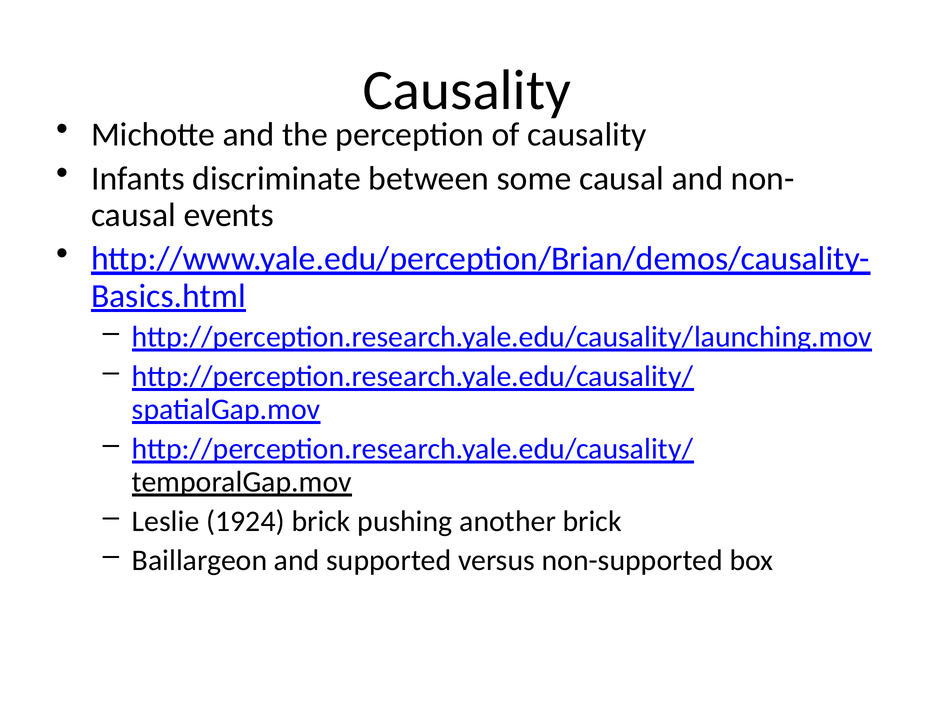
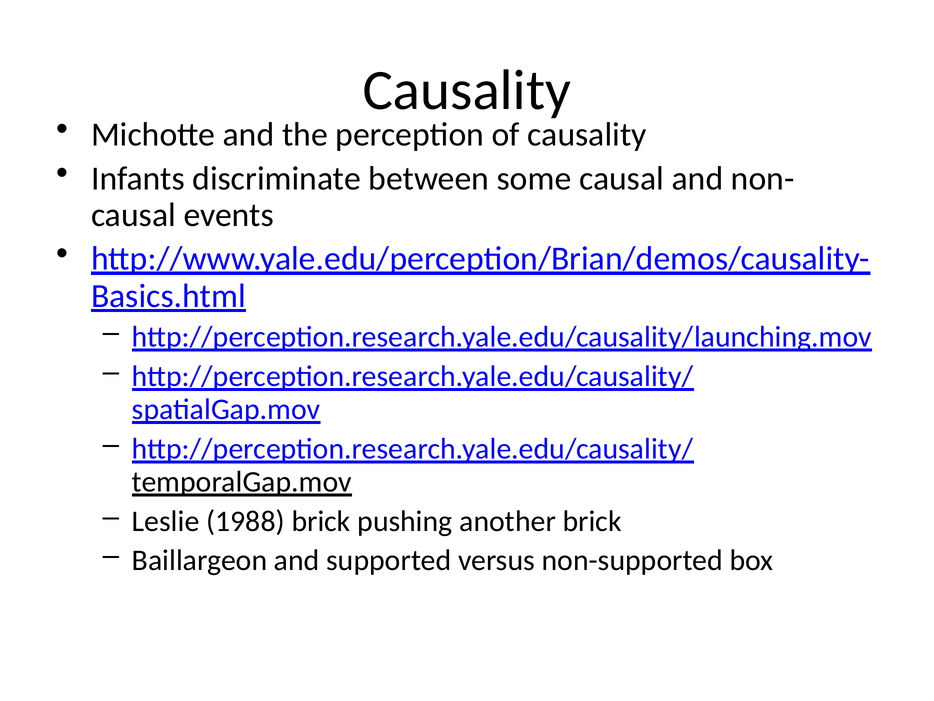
1924: 1924 -> 1988
